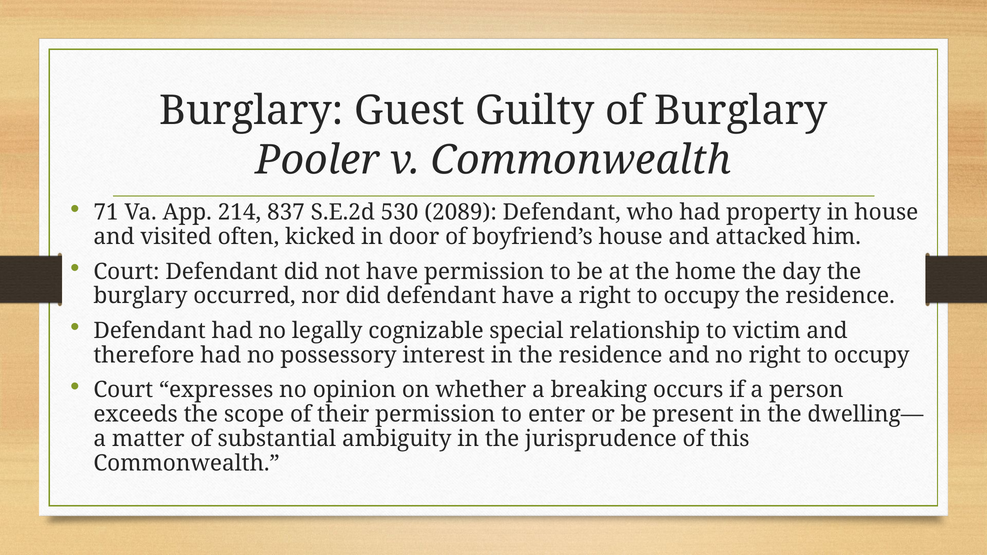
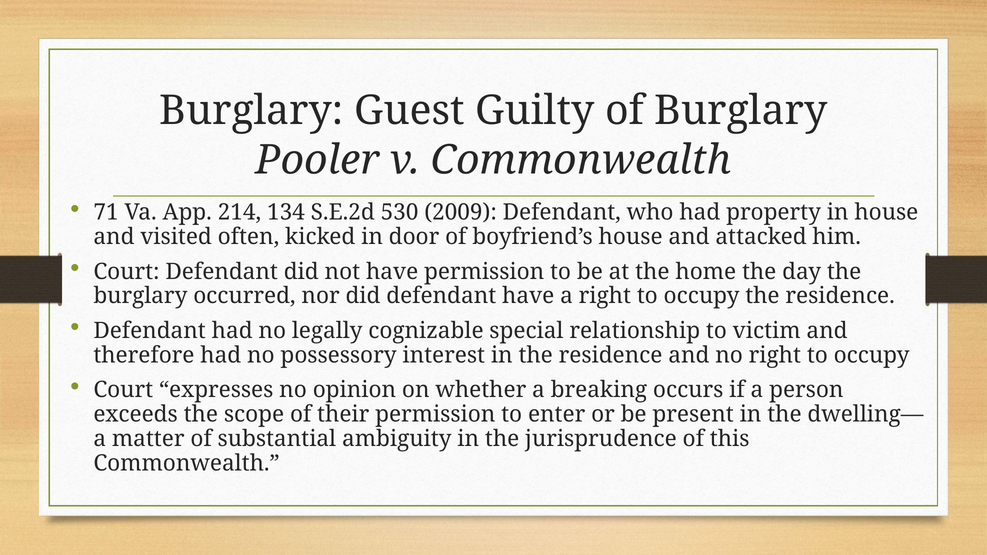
837: 837 -> 134
2089: 2089 -> 2009
